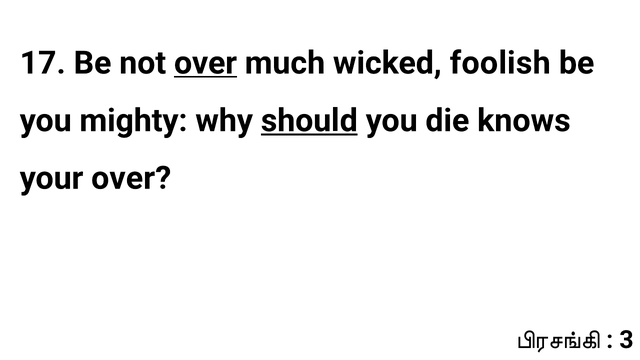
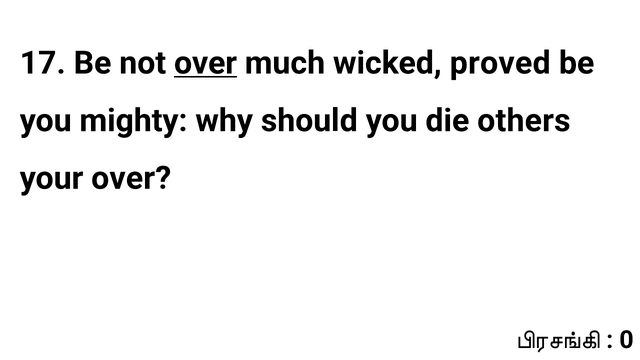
foolish: foolish -> proved
should underline: present -> none
knows: knows -> others
3: 3 -> 0
